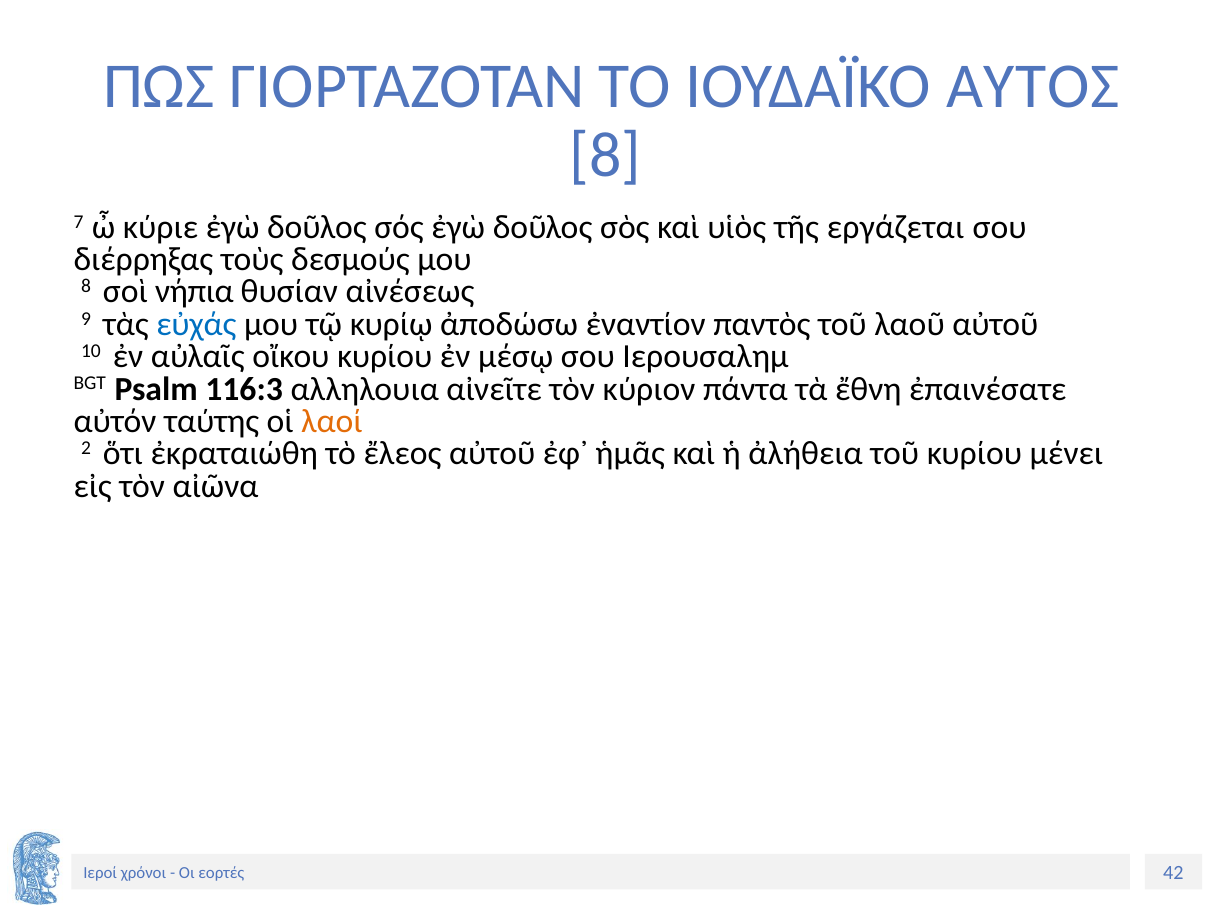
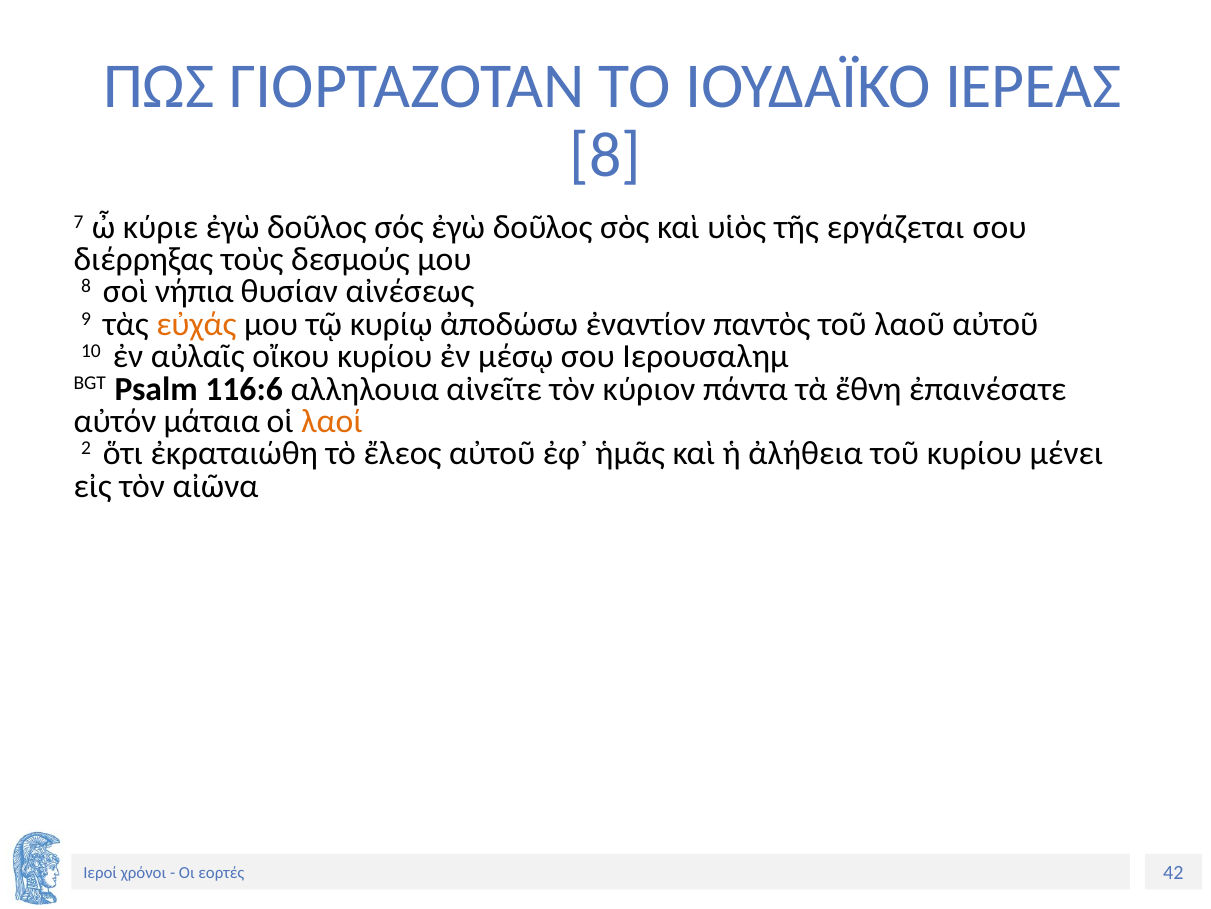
ΑΥΤΟΣ: ΑΥΤΟΣ -> ΙΕΡΕΑΣ
εὐχάς colour: blue -> orange
116:3: 116:3 -> 116:6
ταύτης: ταύτης -> μάταια
